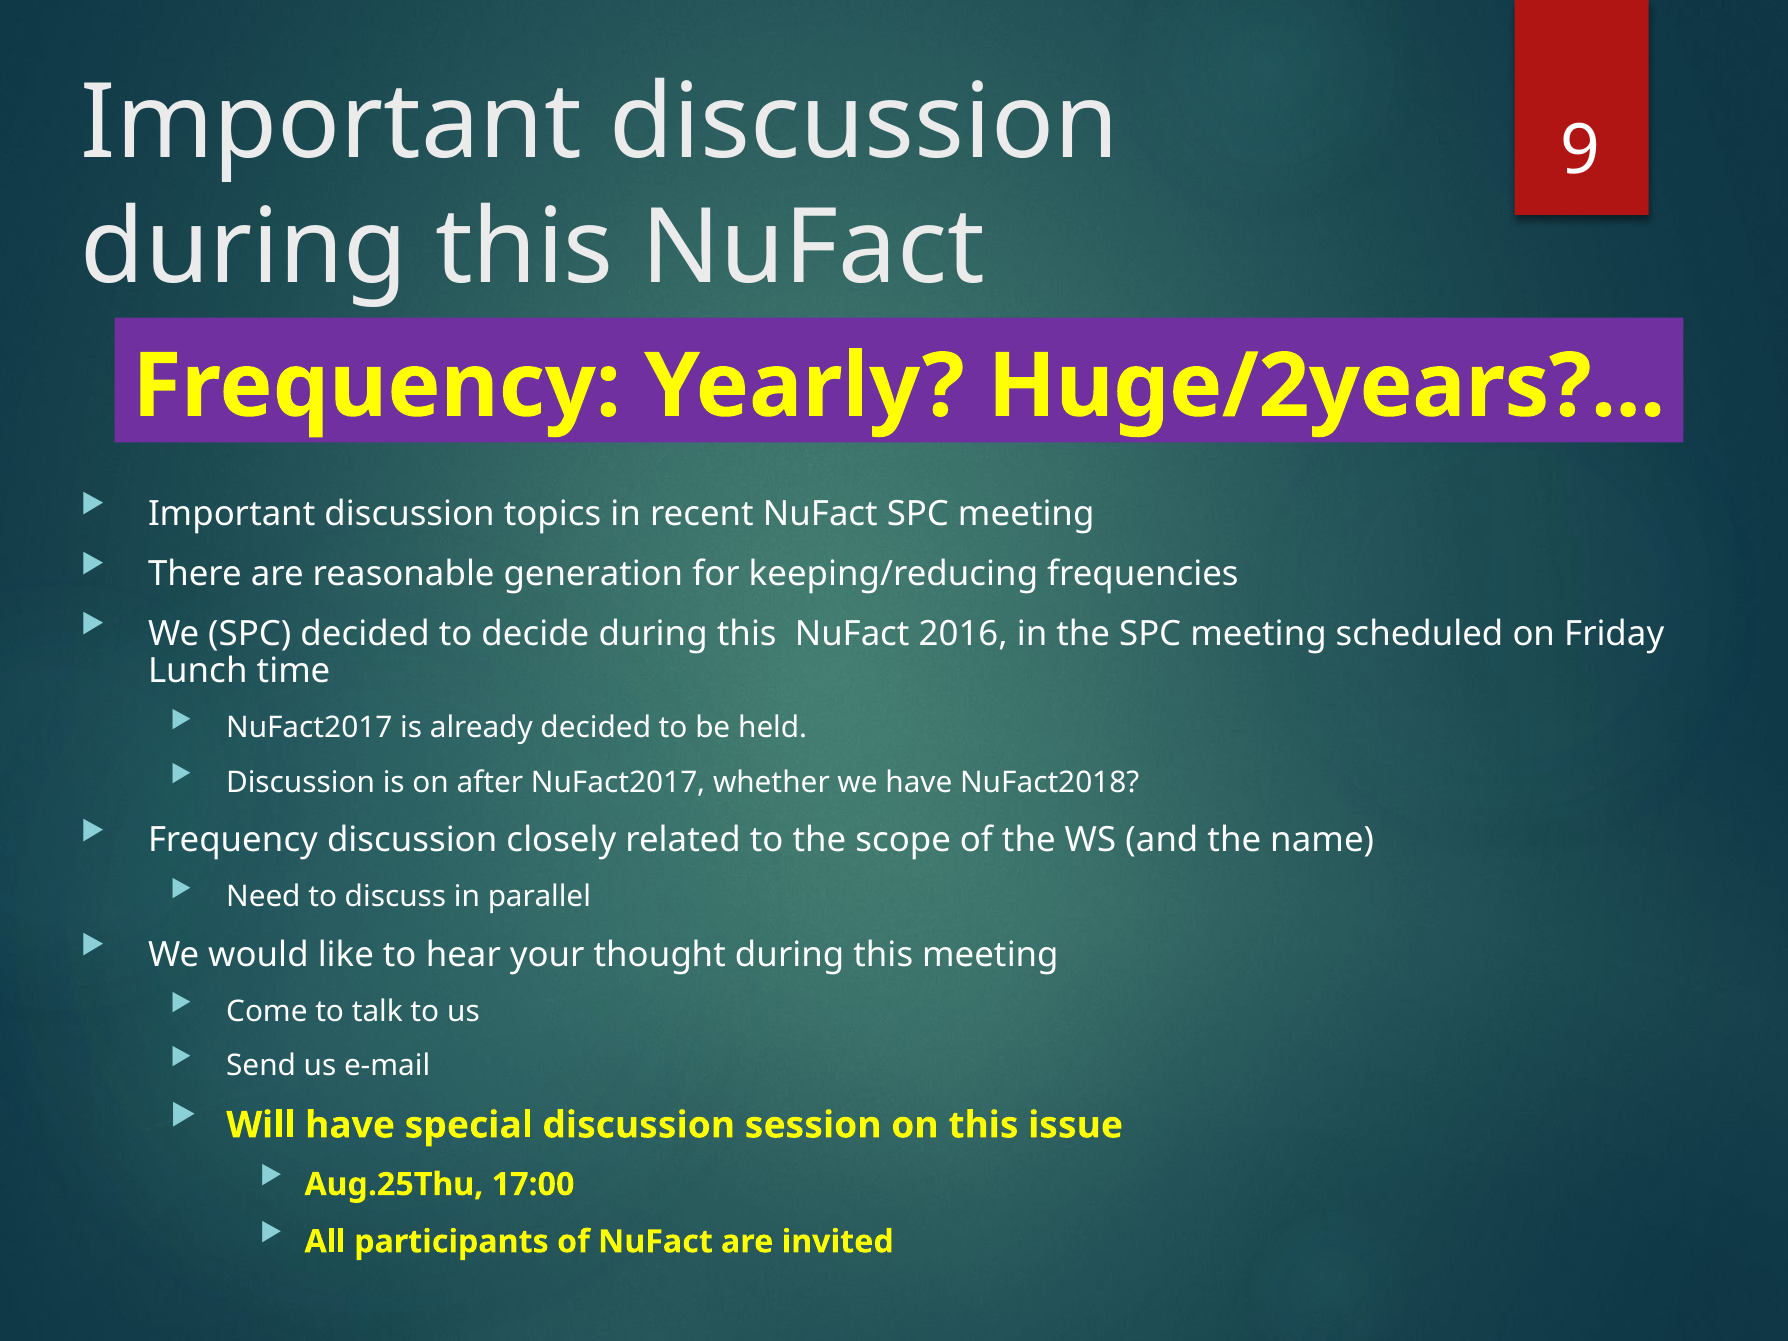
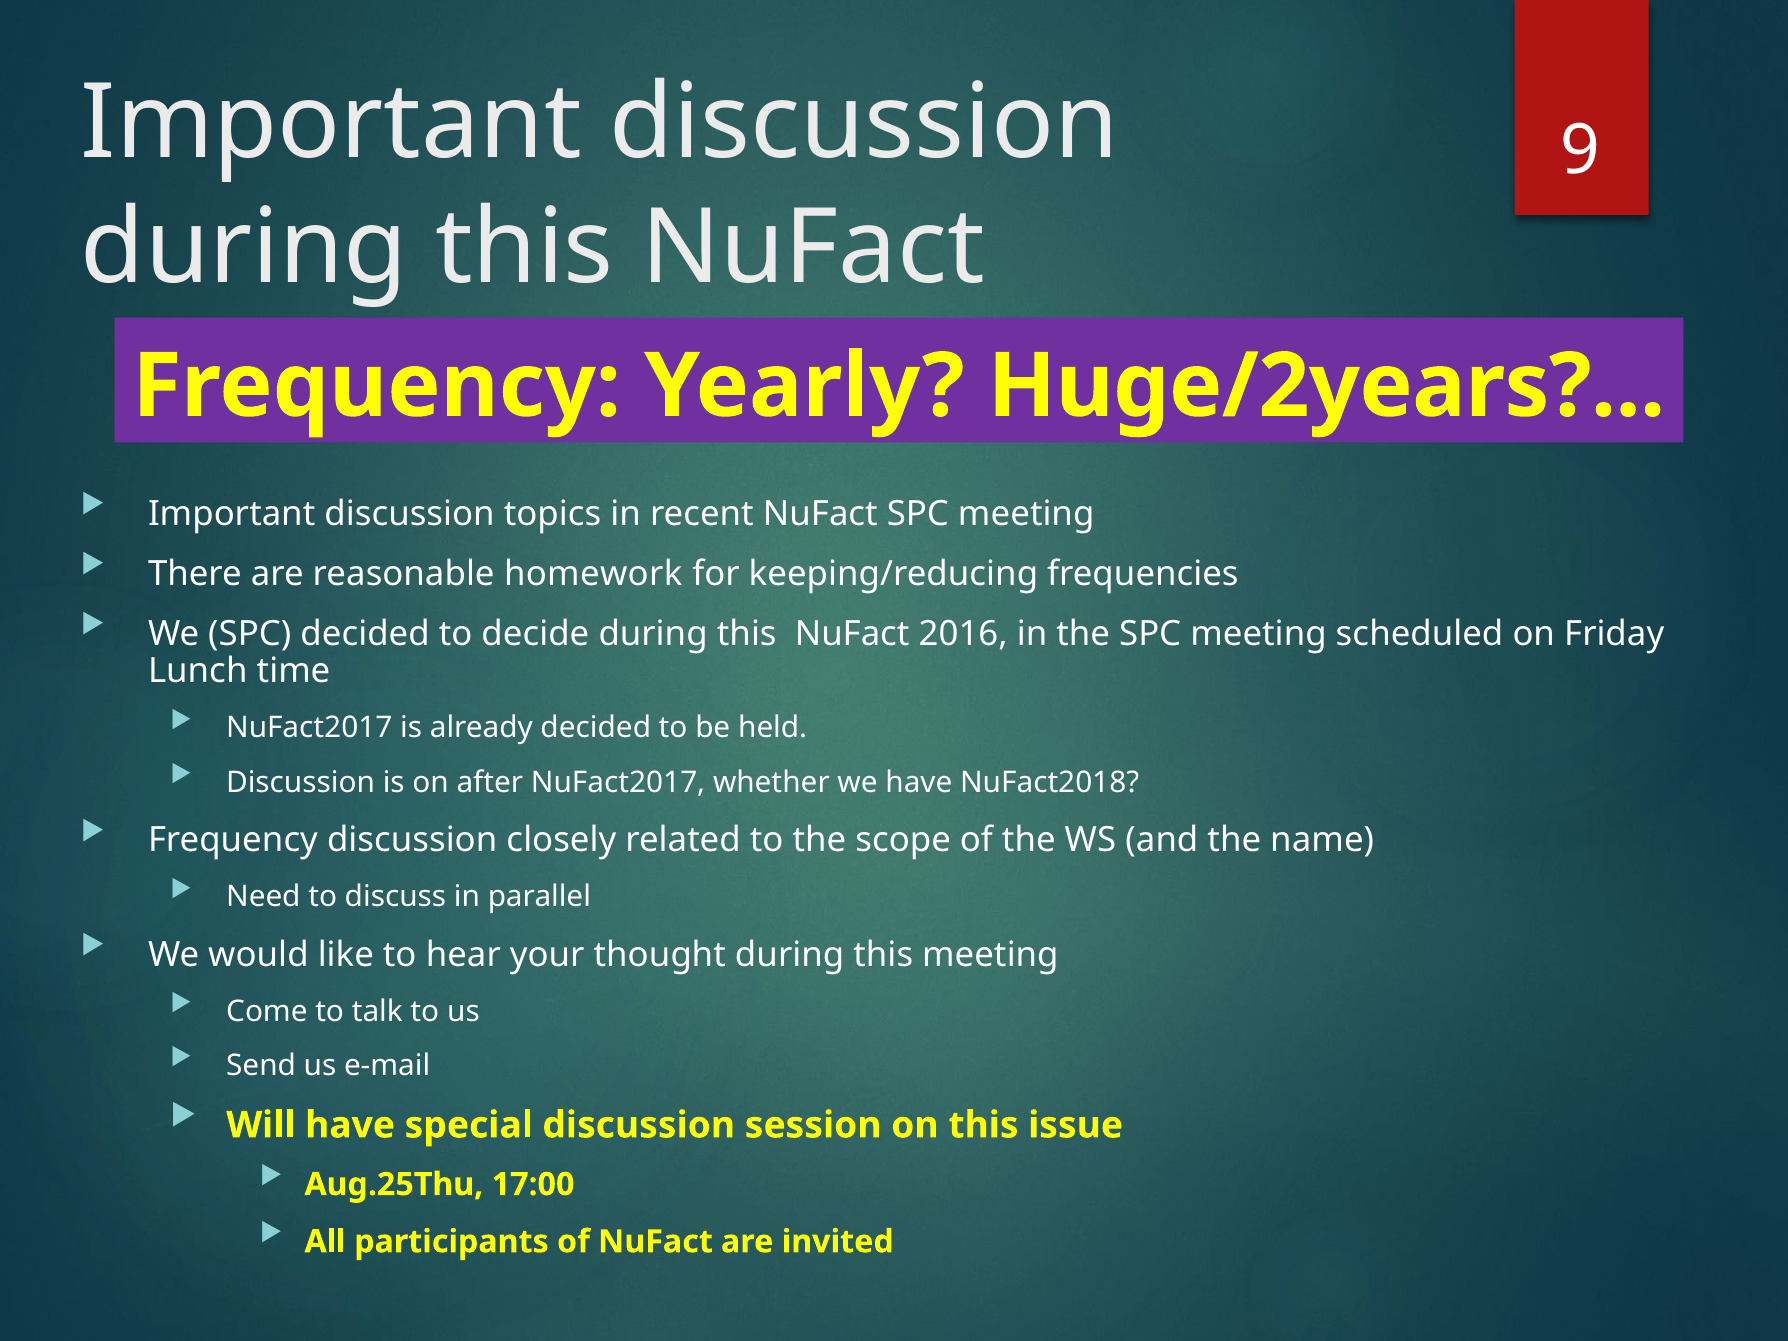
generation: generation -> homework
